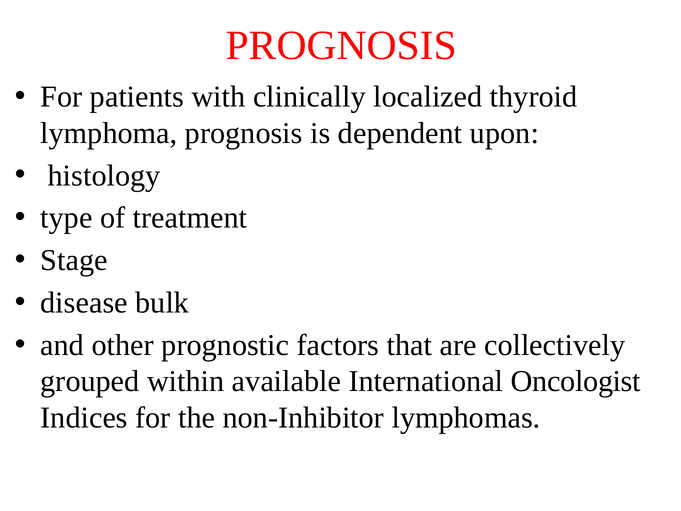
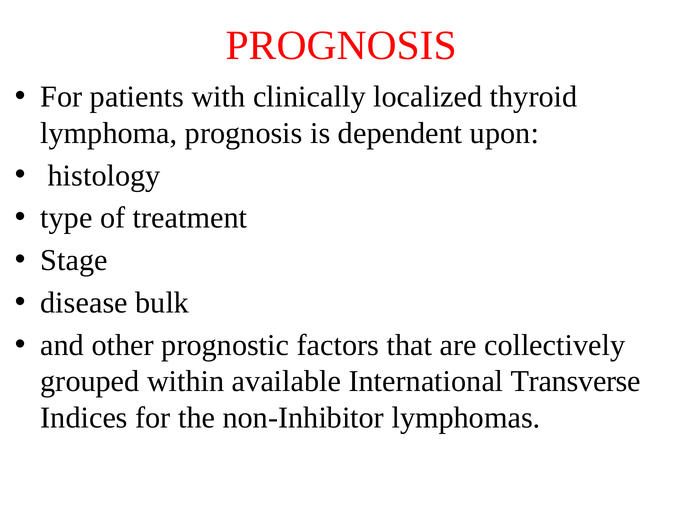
Oncologist: Oncologist -> Transverse
